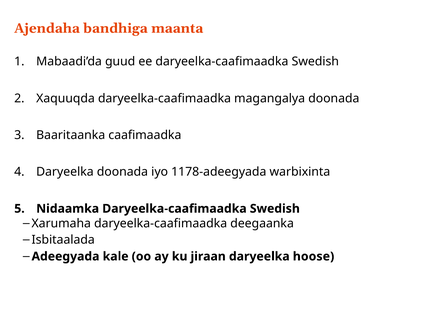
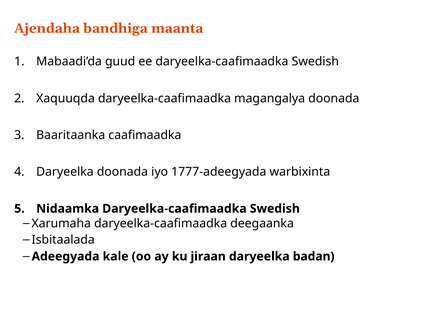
1178-adeegyada: 1178-adeegyada -> 1777-adeegyada
hoose: hoose -> badan
